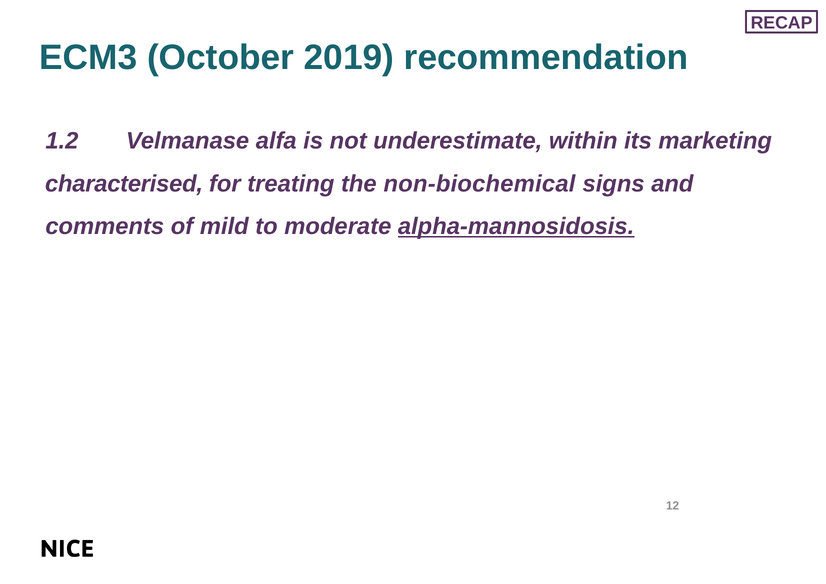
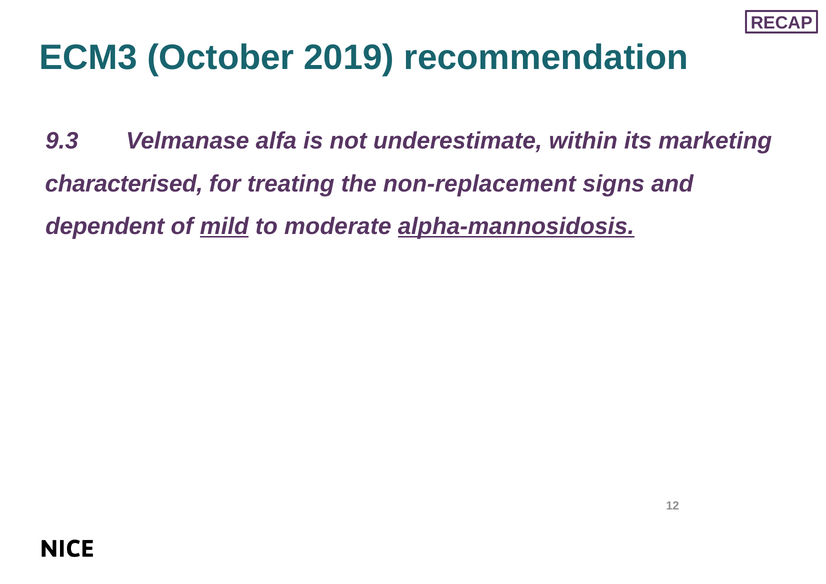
1.2: 1.2 -> 9.3
non-biochemical: non-biochemical -> non-replacement
comments: comments -> dependent
mild underline: none -> present
